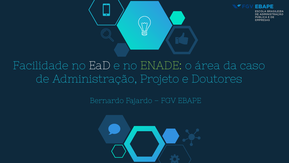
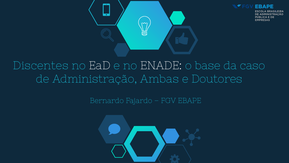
Facilidade: Facilidade -> Discentes
ENADE colour: light green -> white
área: área -> base
Projeto: Projeto -> Ambas
